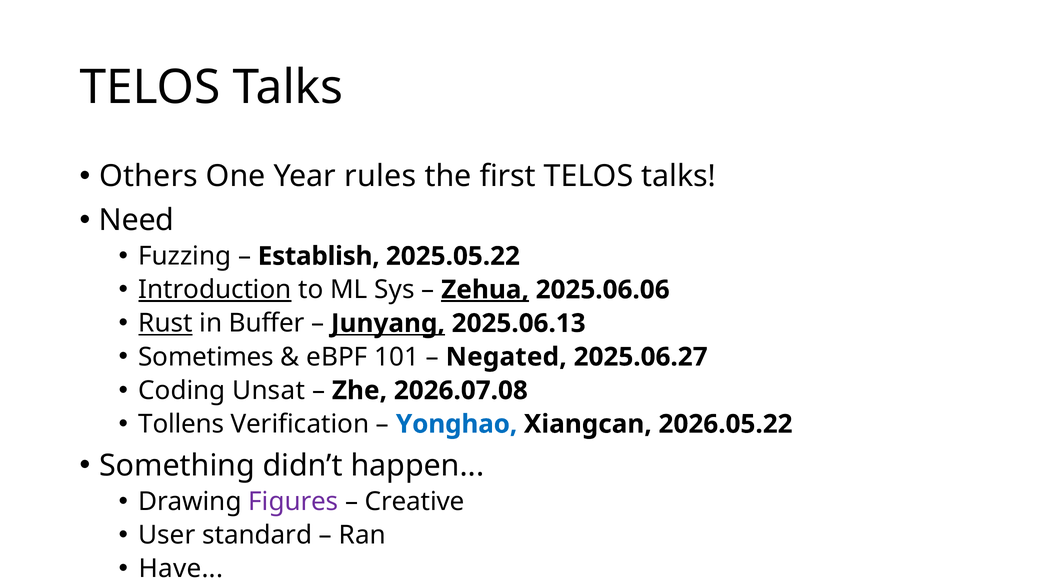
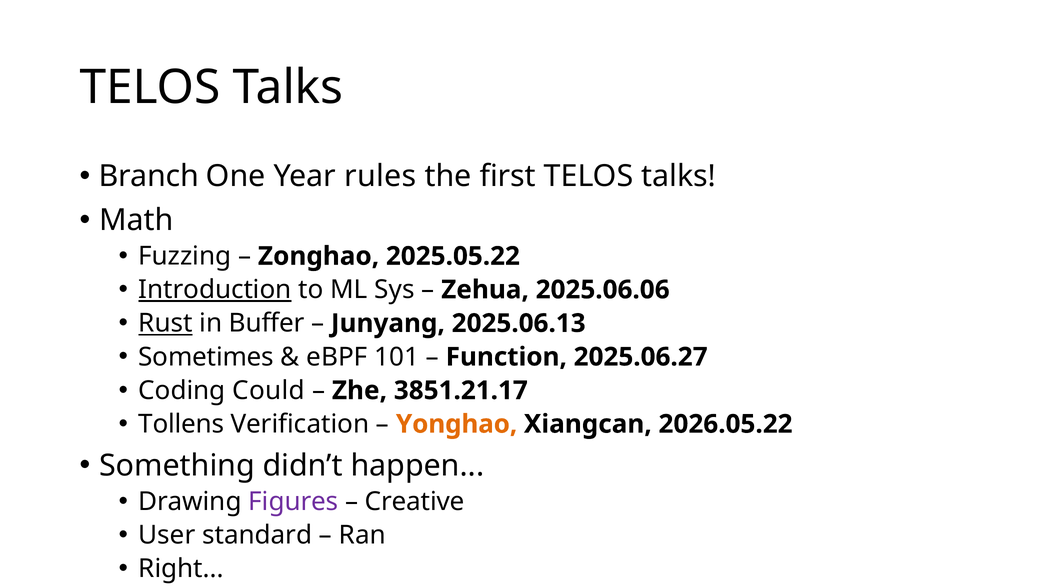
Others: Others -> Branch
Need: Need -> Math
Establish: Establish -> Zonghao
Zehua underline: present -> none
Junyang underline: present -> none
Negated: Negated -> Function
Unsat: Unsat -> Could
2026.07.08: 2026.07.08 -> 3851.21.17
Yonghao colour: blue -> orange
Have: Have -> Right
